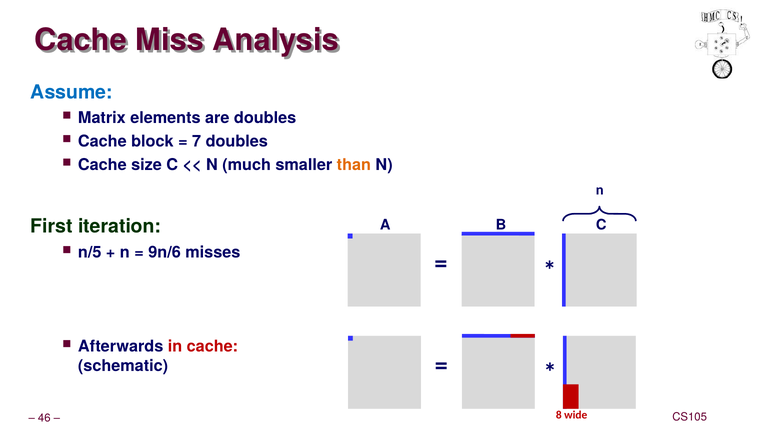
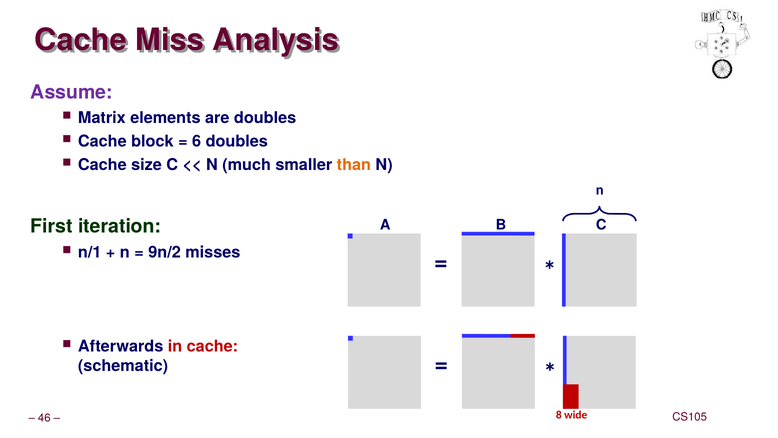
Assume colour: blue -> purple
7: 7 -> 6
n/5: n/5 -> n/1
9n/6: 9n/6 -> 9n/2
